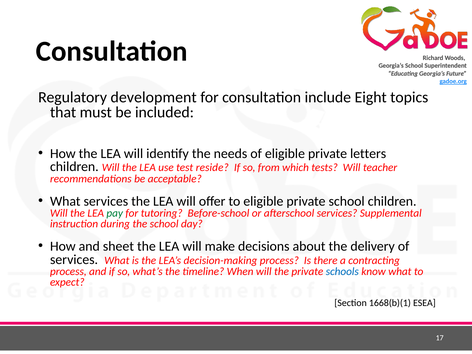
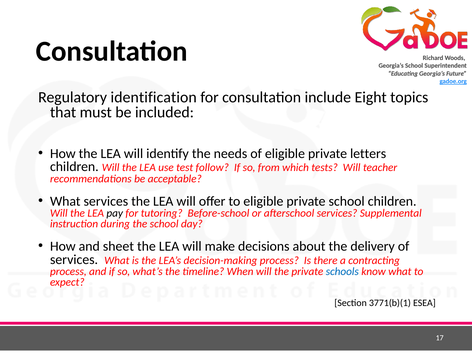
development: development -> identification
reside: reside -> follow
pay colour: green -> black
1668(b)(1: 1668(b)(1 -> 3771(b)(1
